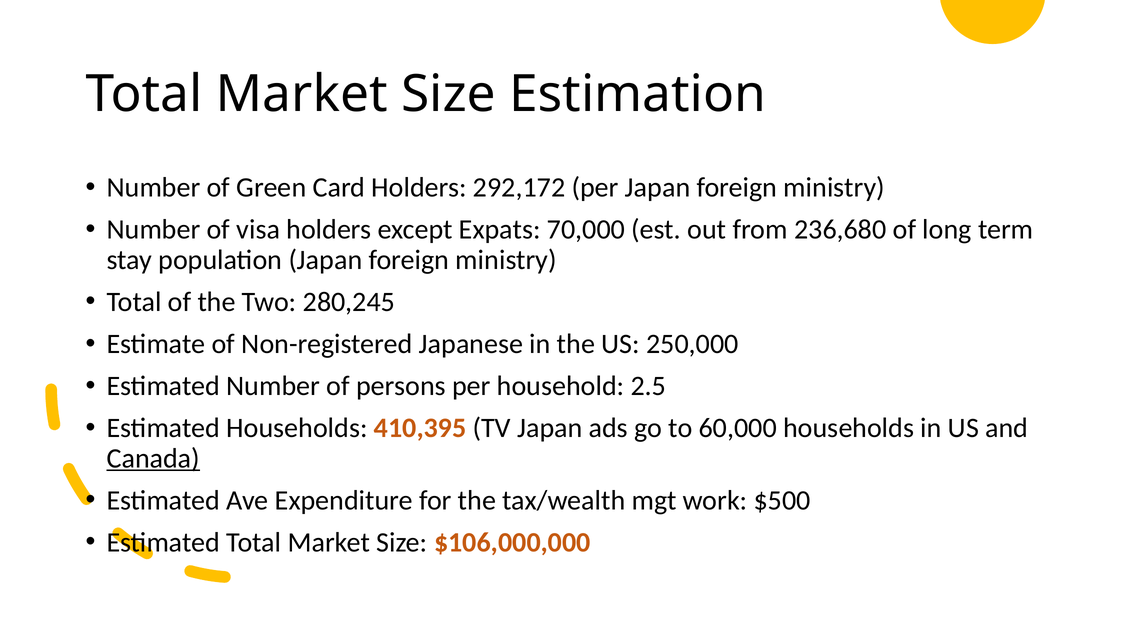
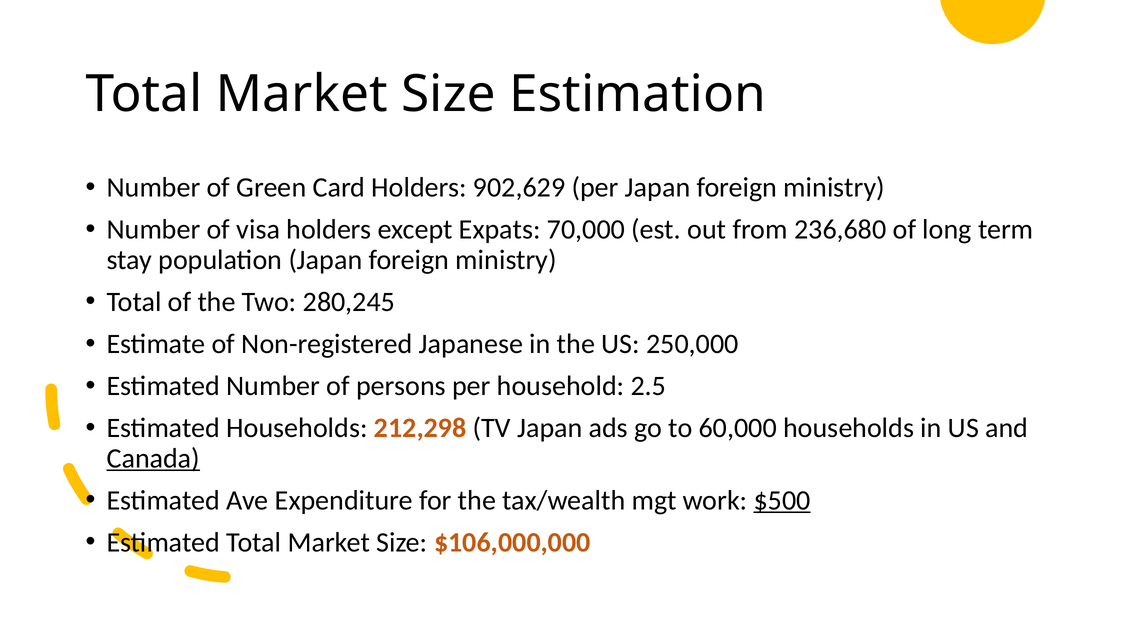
292,172: 292,172 -> 902,629
410,395: 410,395 -> 212,298
$500 underline: none -> present
